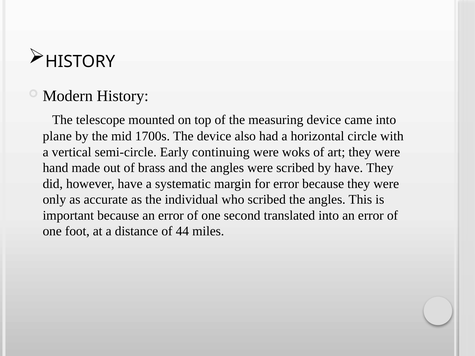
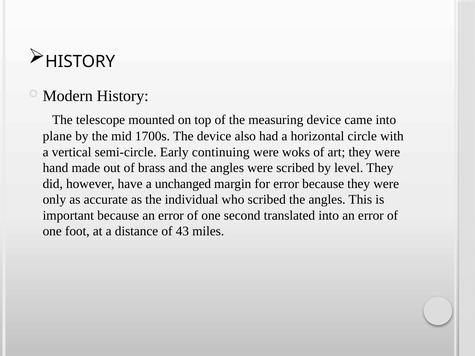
by have: have -> level
systematic: systematic -> unchanged
44: 44 -> 43
